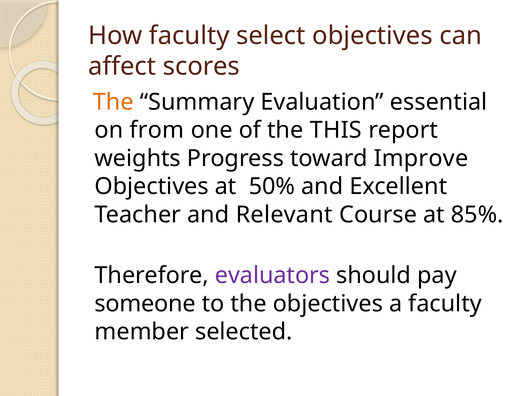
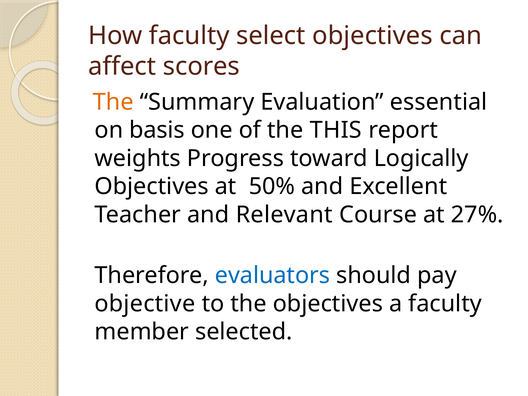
from: from -> basis
Improve: Improve -> Logically
85%: 85% -> 27%
evaluators colour: purple -> blue
someone: someone -> objective
